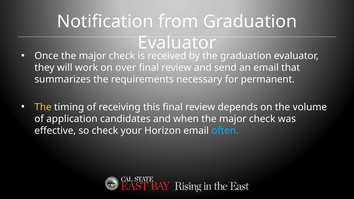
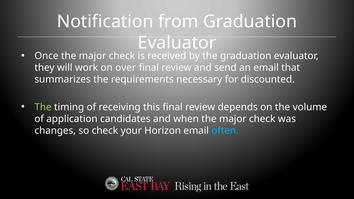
permanent: permanent -> discounted
The at (43, 107) colour: yellow -> light green
effective: effective -> changes
